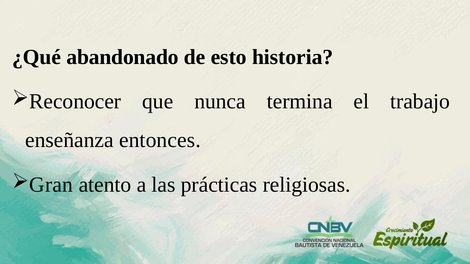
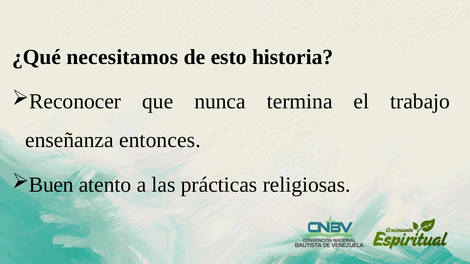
abandonado: abandonado -> necesitamos
Gran: Gran -> Buen
